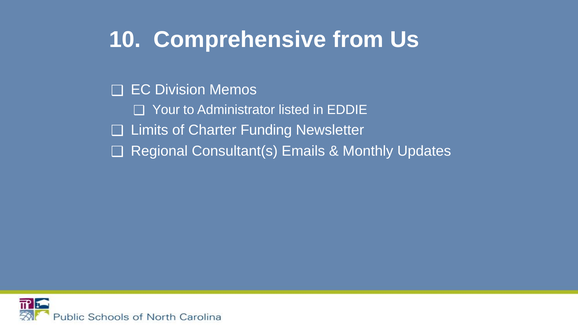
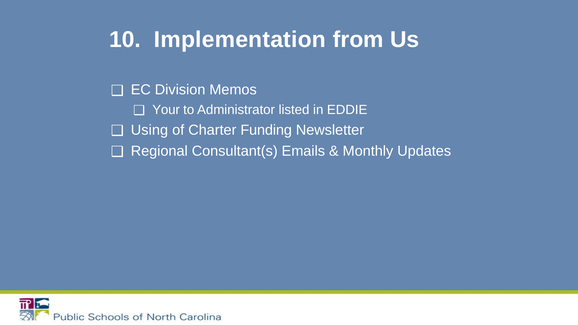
Comprehensive: Comprehensive -> Implementation
Limits: Limits -> Using
